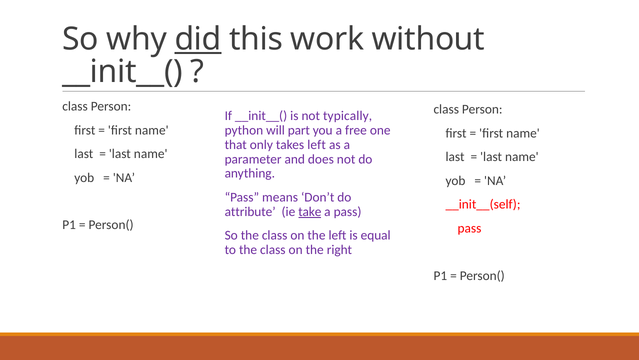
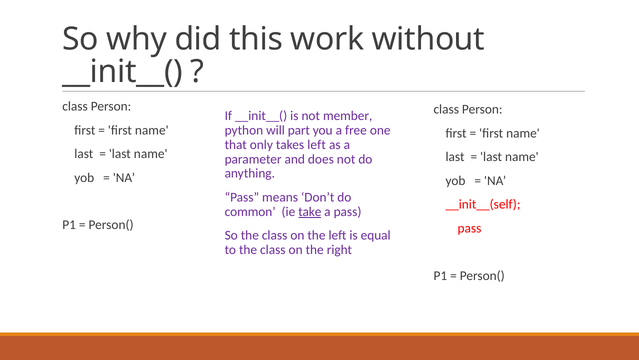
did underline: present -> none
typically: typically -> member
attribute: attribute -> common
